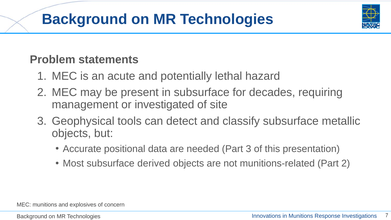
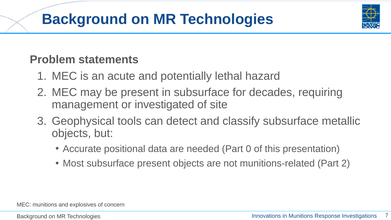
Part 3: 3 -> 0
subsurface derived: derived -> present
